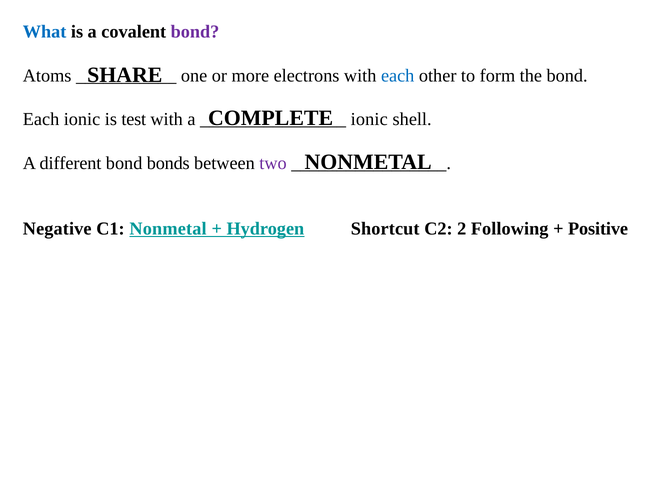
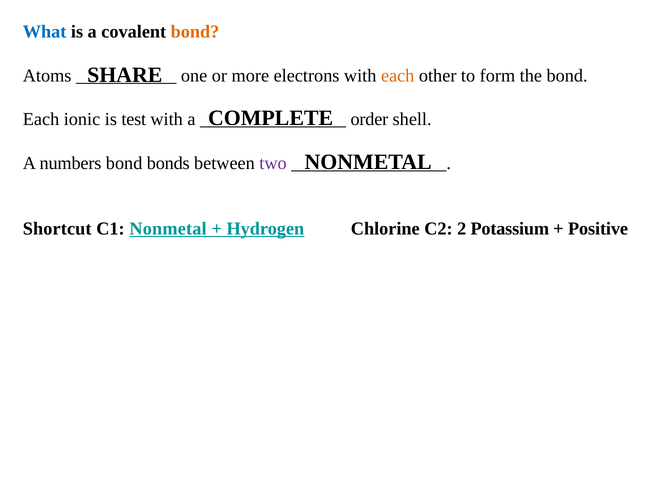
bond at (195, 32) colour: purple -> orange
each at (398, 76) colour: blue -> orange
ionic at (369, 119): ionic -> order
different: different -> numbers
Negative: Negative -> Shortcut
Shortcut: Shortcut -> Chlorine
Following: Following -> Potassium
